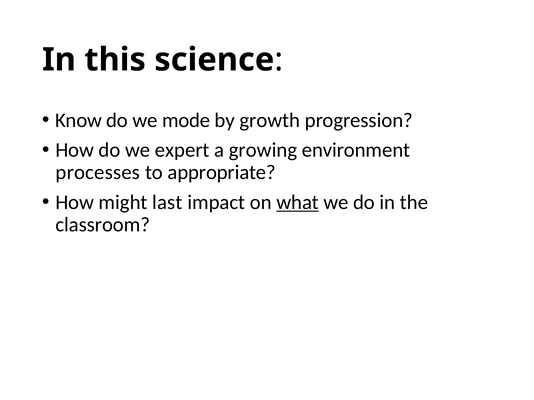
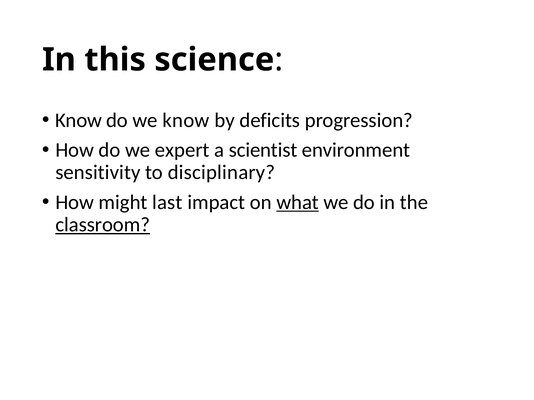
we mode: mode -> know
growth: growth -> deficits
growing: growing -> scientist
processes: processes -> sensitivity
appropriate: appropriate -> disciplinary
classroom underline: none -> present
